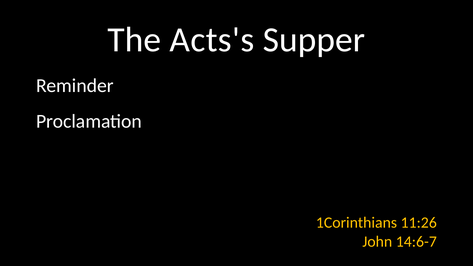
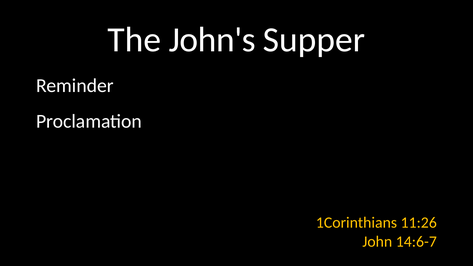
Acts's: Acts's -> John's
